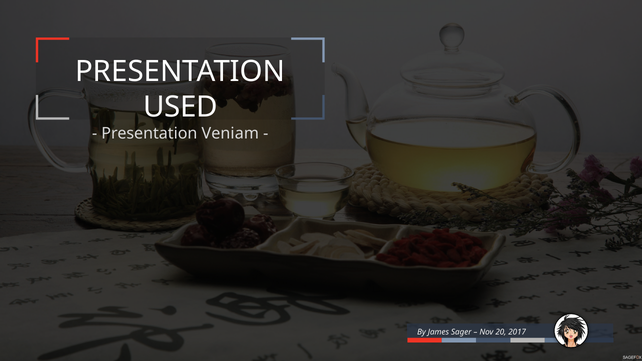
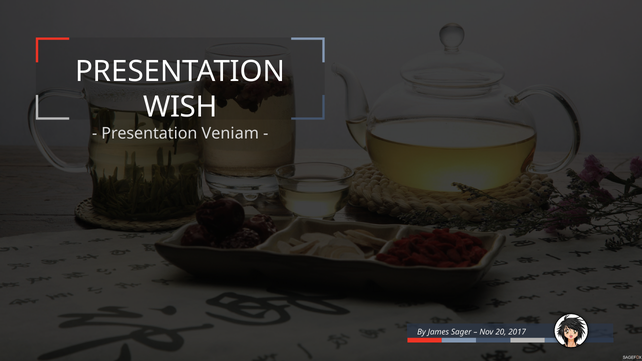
USED: USED -> WISH
